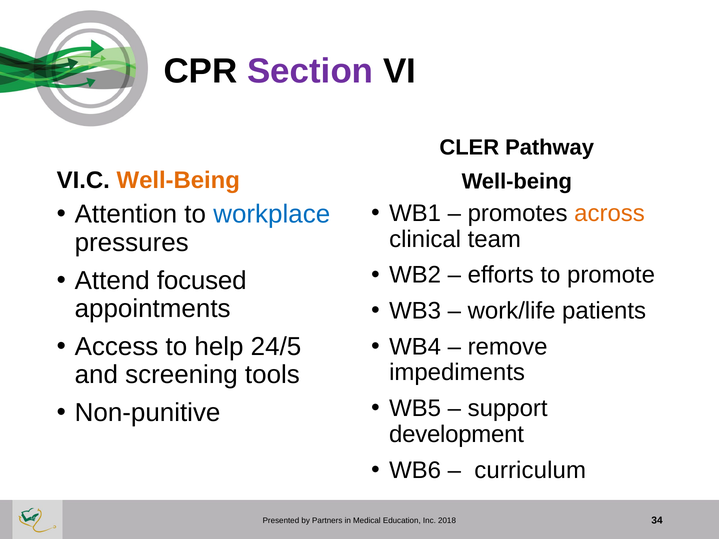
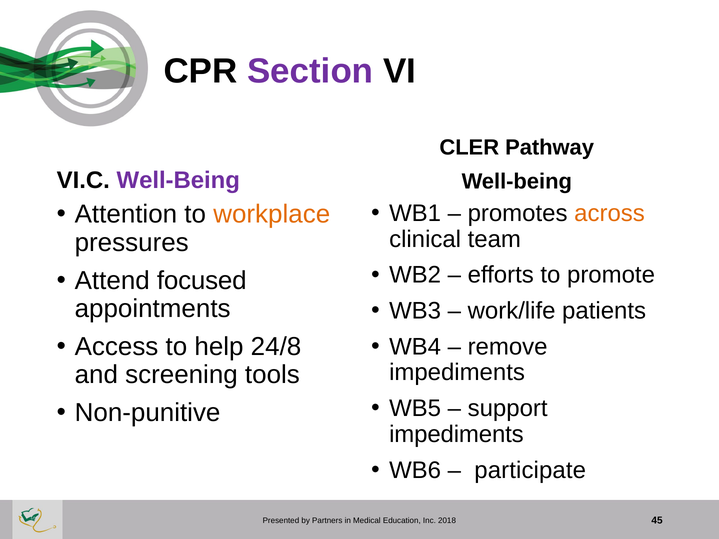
Well-Being at (178, 180) colour: orange -> purple
workplace colour: blue -> orange
24/5: 24/5 -> 24/8
development at (457, 434): development -> impediments
curriculum: curriculum -> participate
34: 34 -> 45
